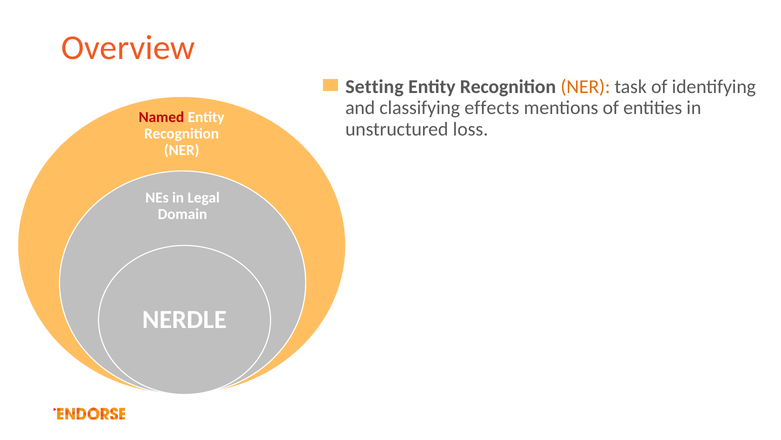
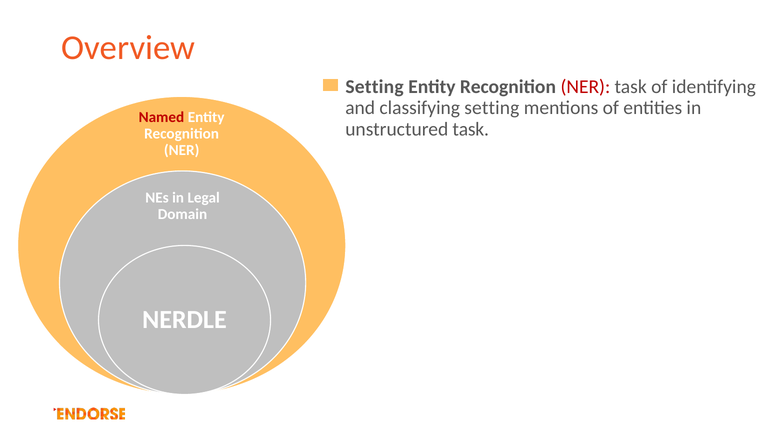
NER at (585, 87) colour: orange -> red
classifying effects: effects -> setting
unstructured loss: loss -> task
